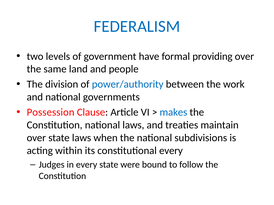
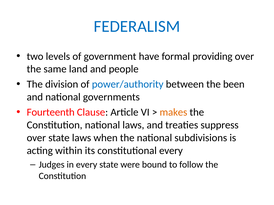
work: work -> been
Possession: Possession -> Fourteenth
makes colour: blue -> orange
maintain: maintain -> suppress
